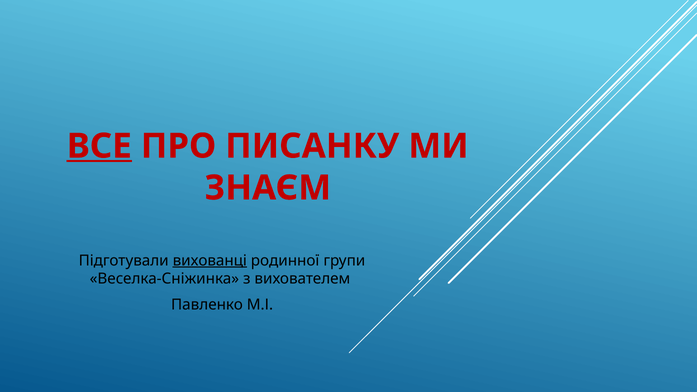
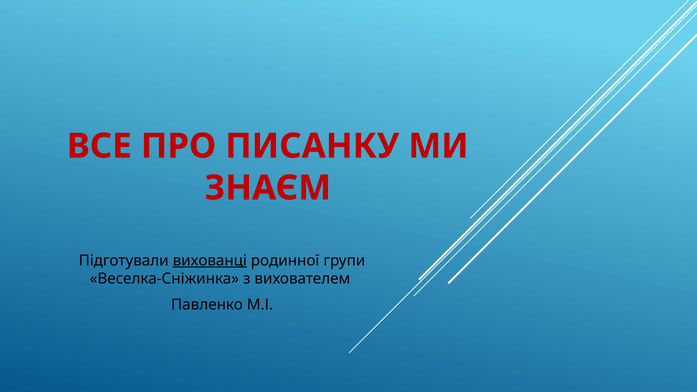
ВСЕ underline: present -> none
